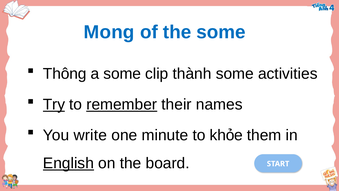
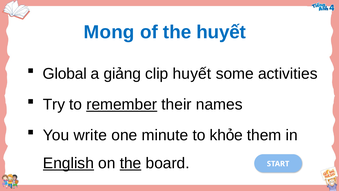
the some: some -> huyết
Thông: Thông -> Global
a some: some -> giảng
clip thành: thành -> huyết
Try underline: present -> none
the at (131, 163) underline: none -> present
